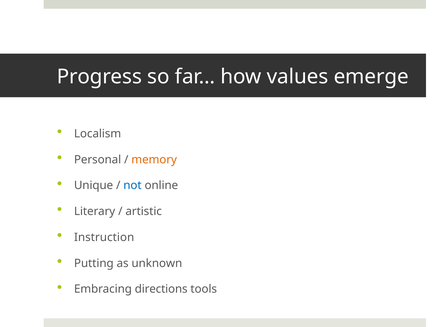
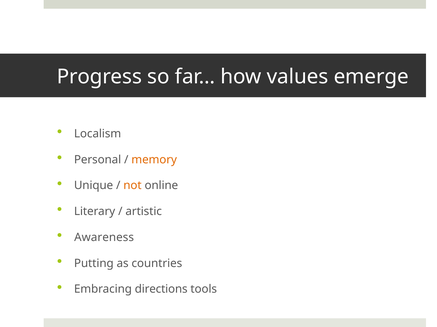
not colour: blue -> orange
Instruction: Instruction -> Awareness
unknown: unknown -> countries
